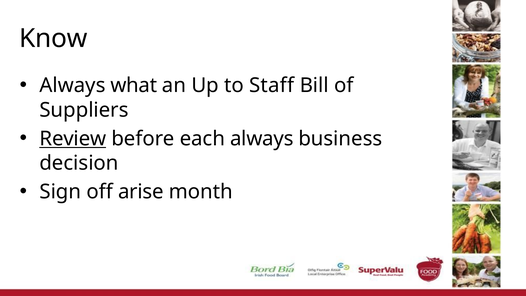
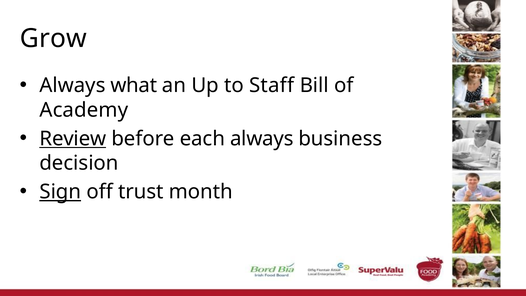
Know: Know -> Grow
Suppliers: Suppliers -> Academy
Sign underline: none -> present
arise: arise -> trust
